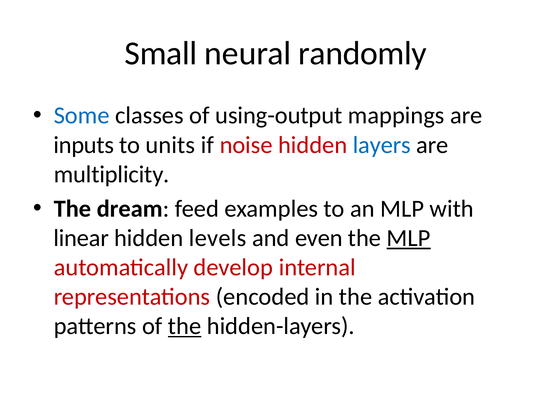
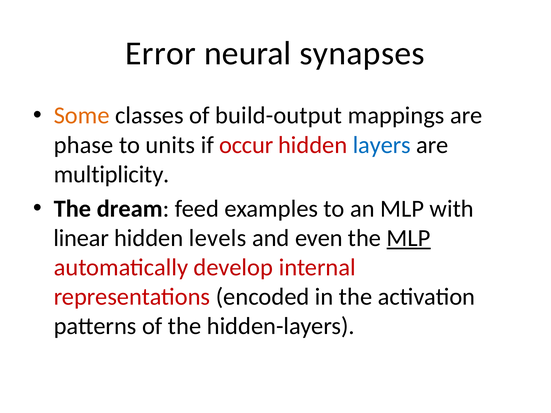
Small: Small -> Error
randomly: randomly -> synapses
Some colour: blue -> orange
using-output: using-output -> build-output
inputs: inputs -> phase
noise: noise -> occur
the at (185, 326) underline: present -> none
